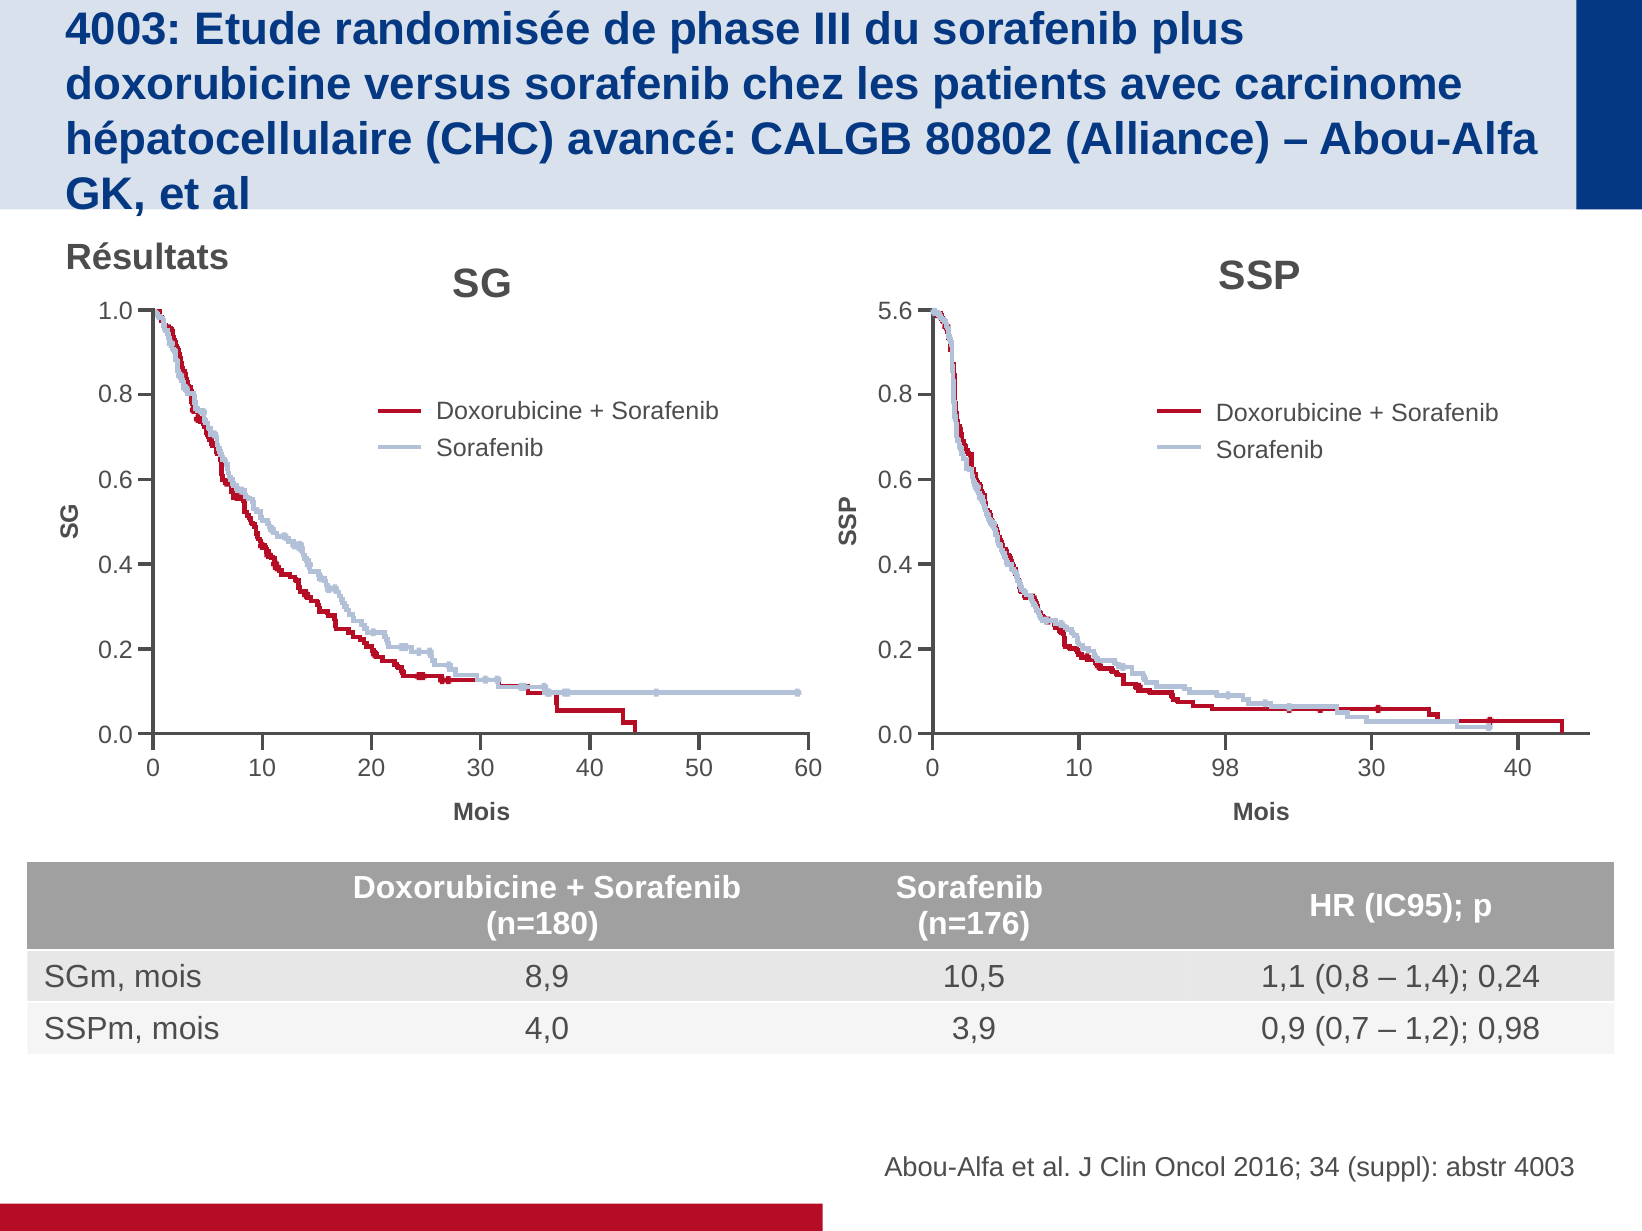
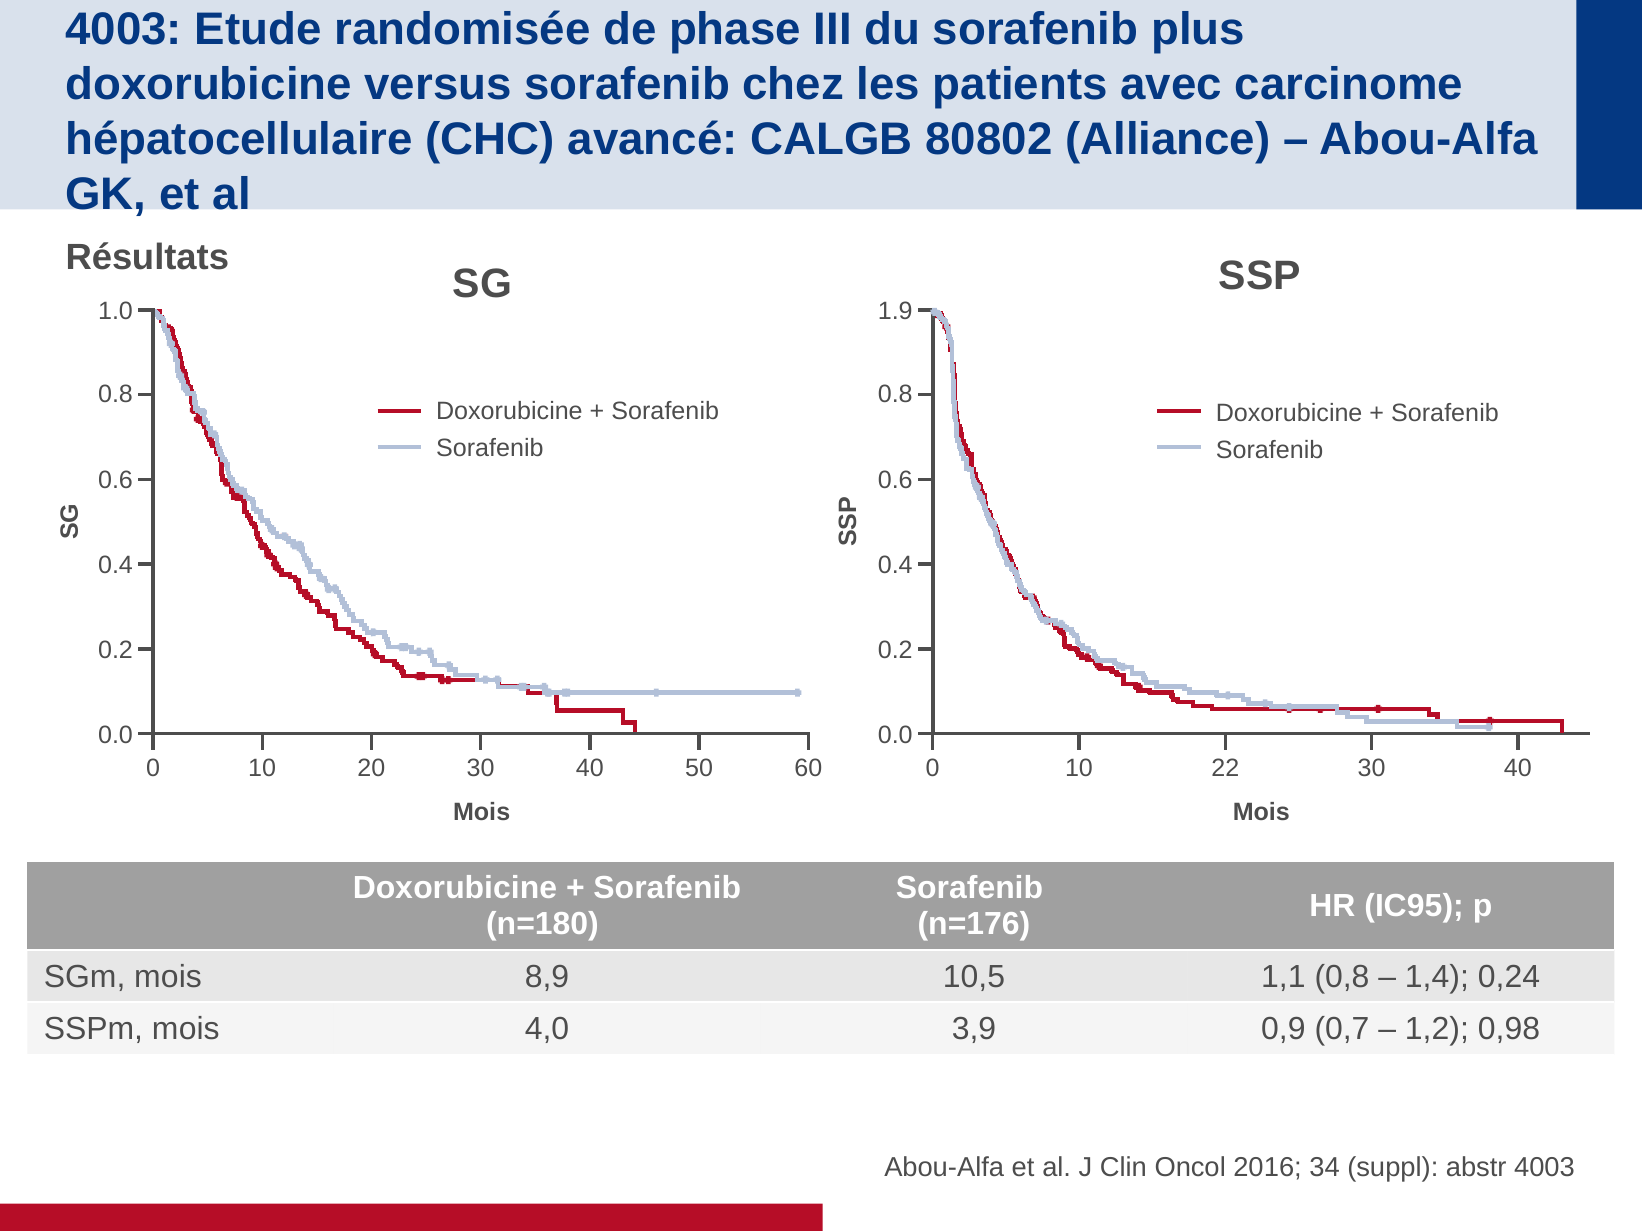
5.6: 5.6 -> 1.9
98: 98 -> 22
